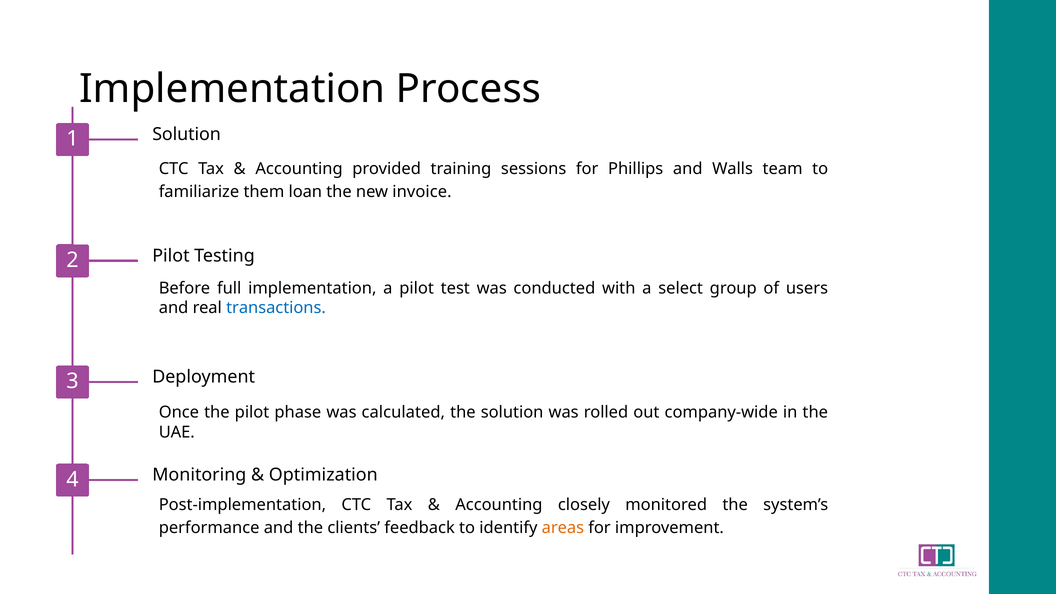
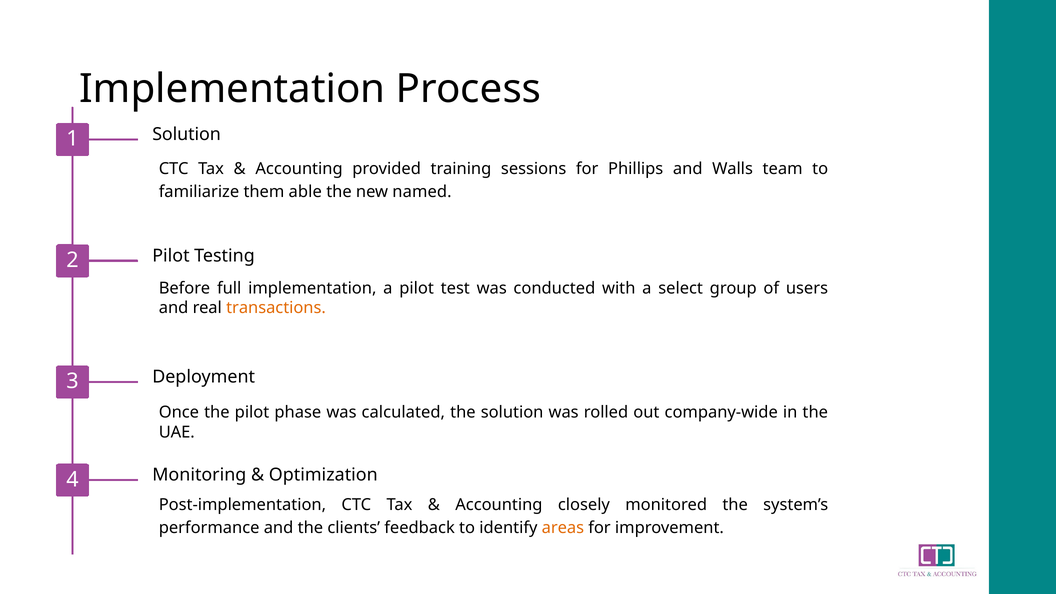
loan: loan -> able
invoice: invoice -> named
transactions colour: blue -> orange
